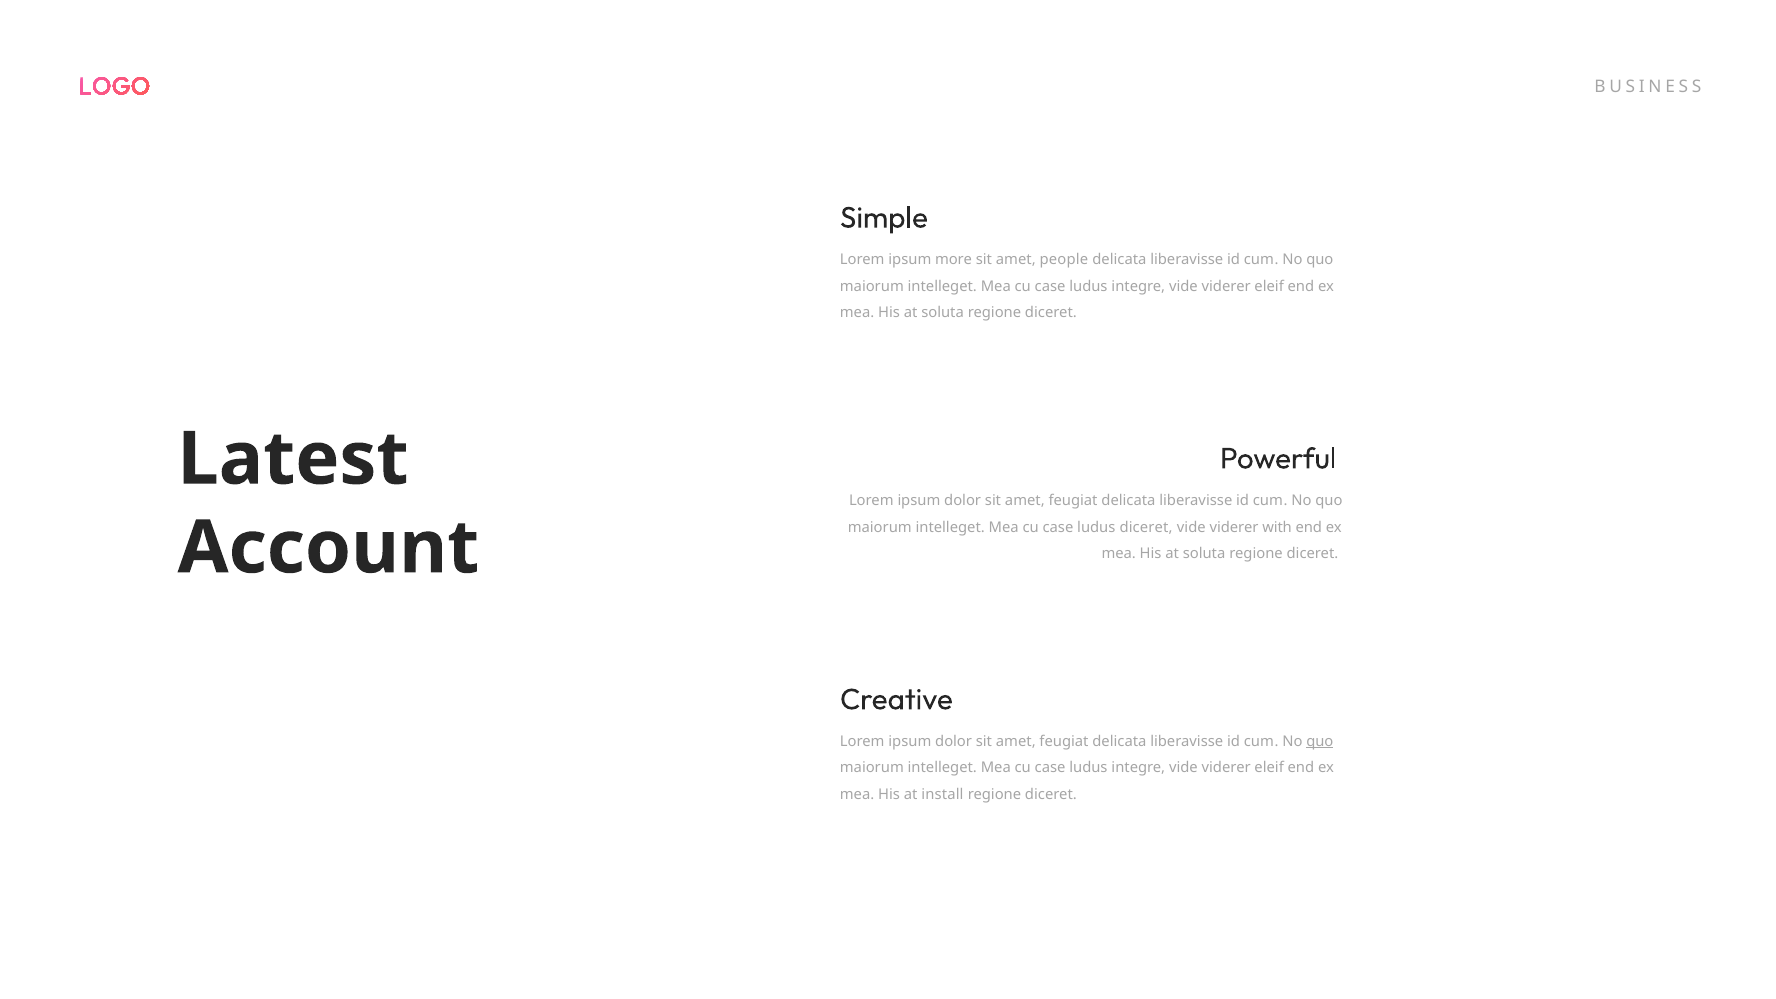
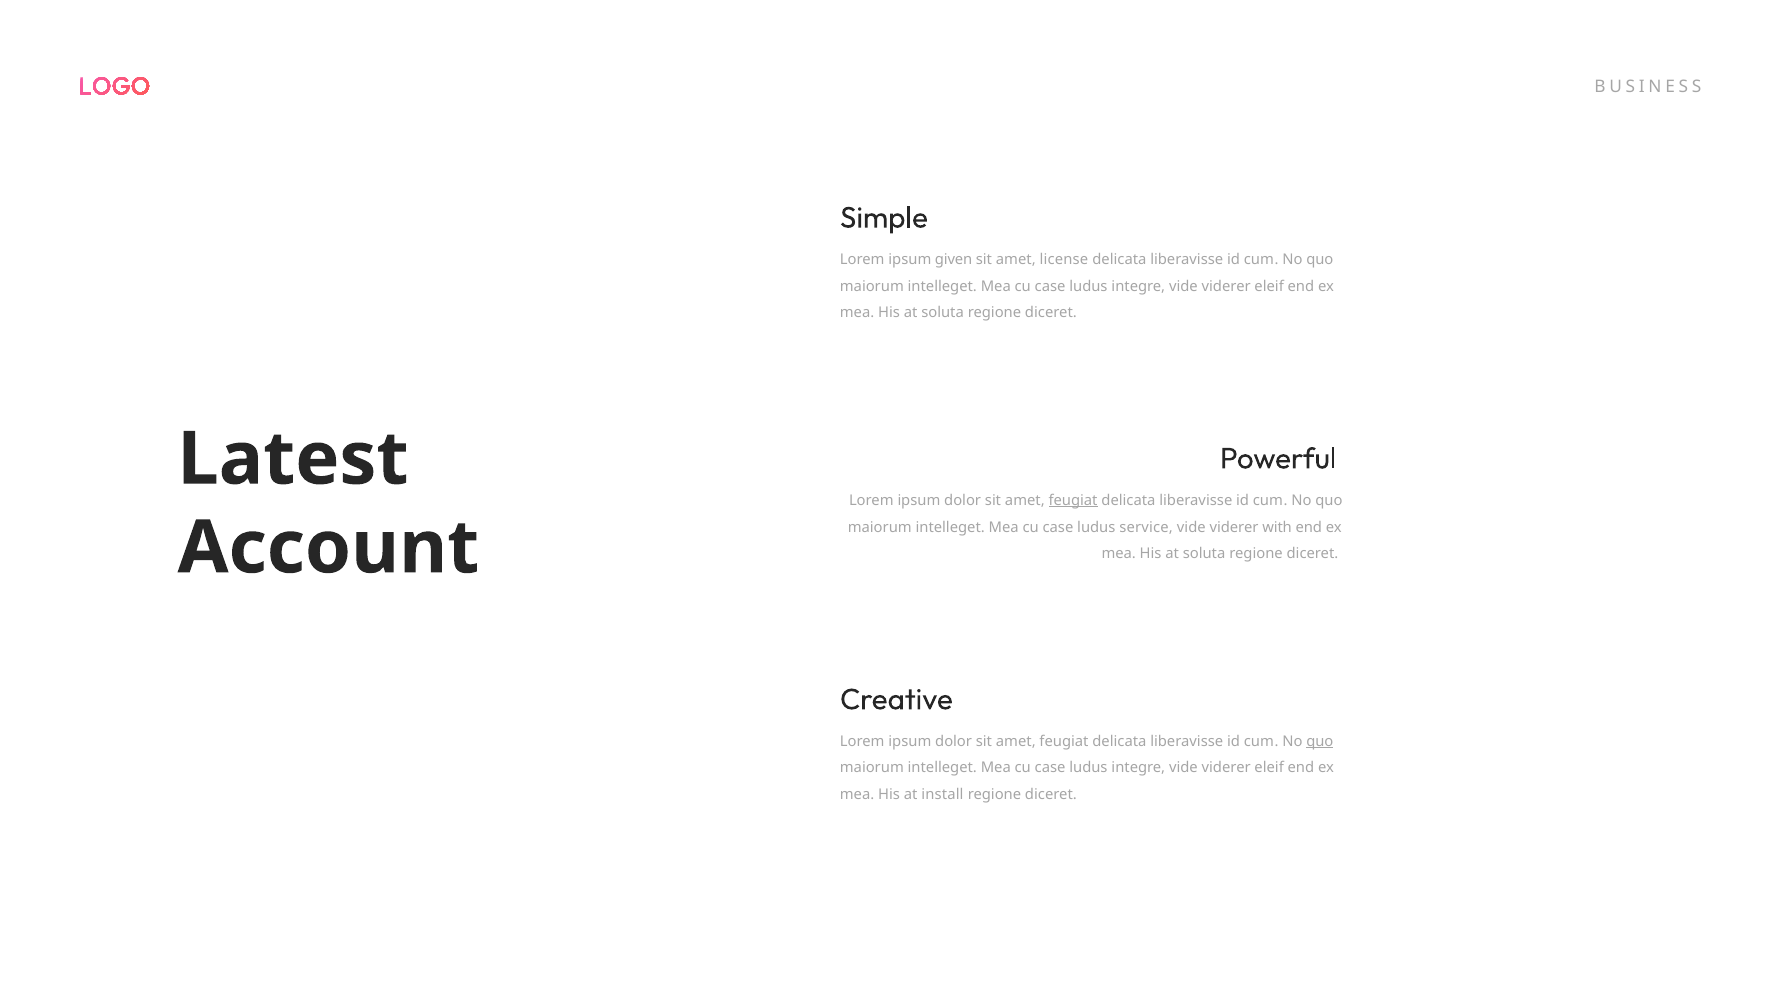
more: more -> given
people: people -> license
feugiat at (1073, 501) underline: none -> present
ludus diceret: diceret -> service
